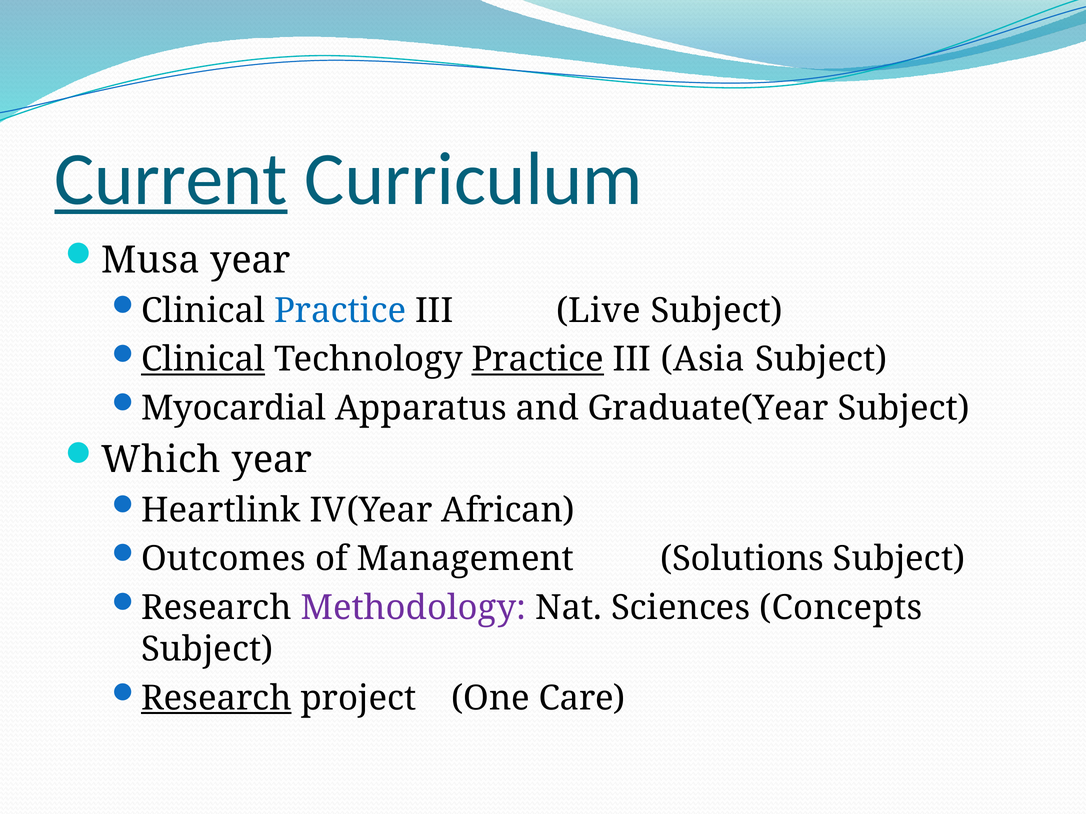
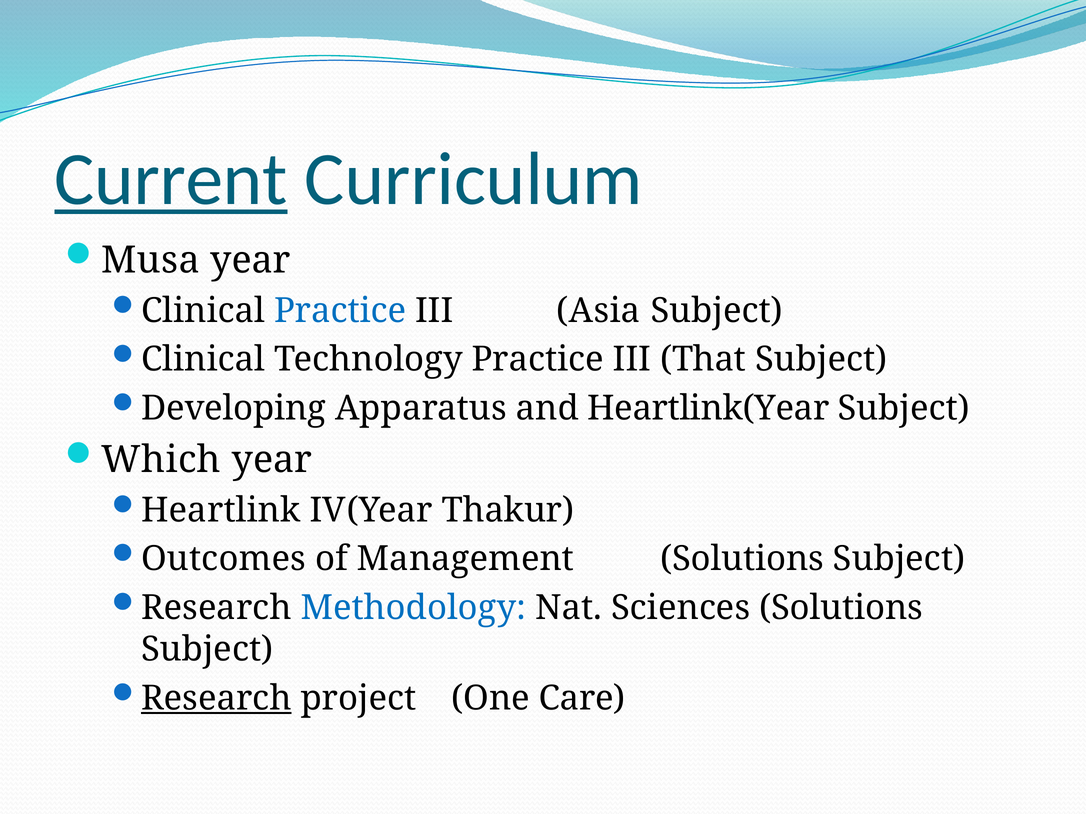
Live: Live -> Asia
Clinical at (203, 360) underline: present -> none
Practice at (538, 360) underline: present -> none
Asia: Asia -> That
Myocardial: Myocardial -> Developing
Graduate(Year: Graduate(Year -> Heartlink(Year
African: African -> Thakur
Methodology colour: purple -> blue
Sciences Concepts: Concepts -> Solutions
